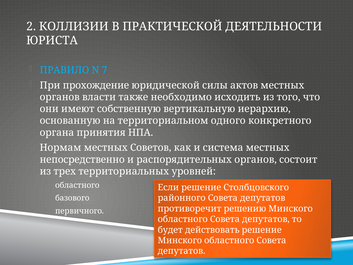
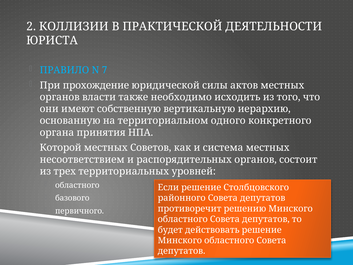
Нормам: Нормам -> Которой
непосредственно: непосредственно -> несоответствием
